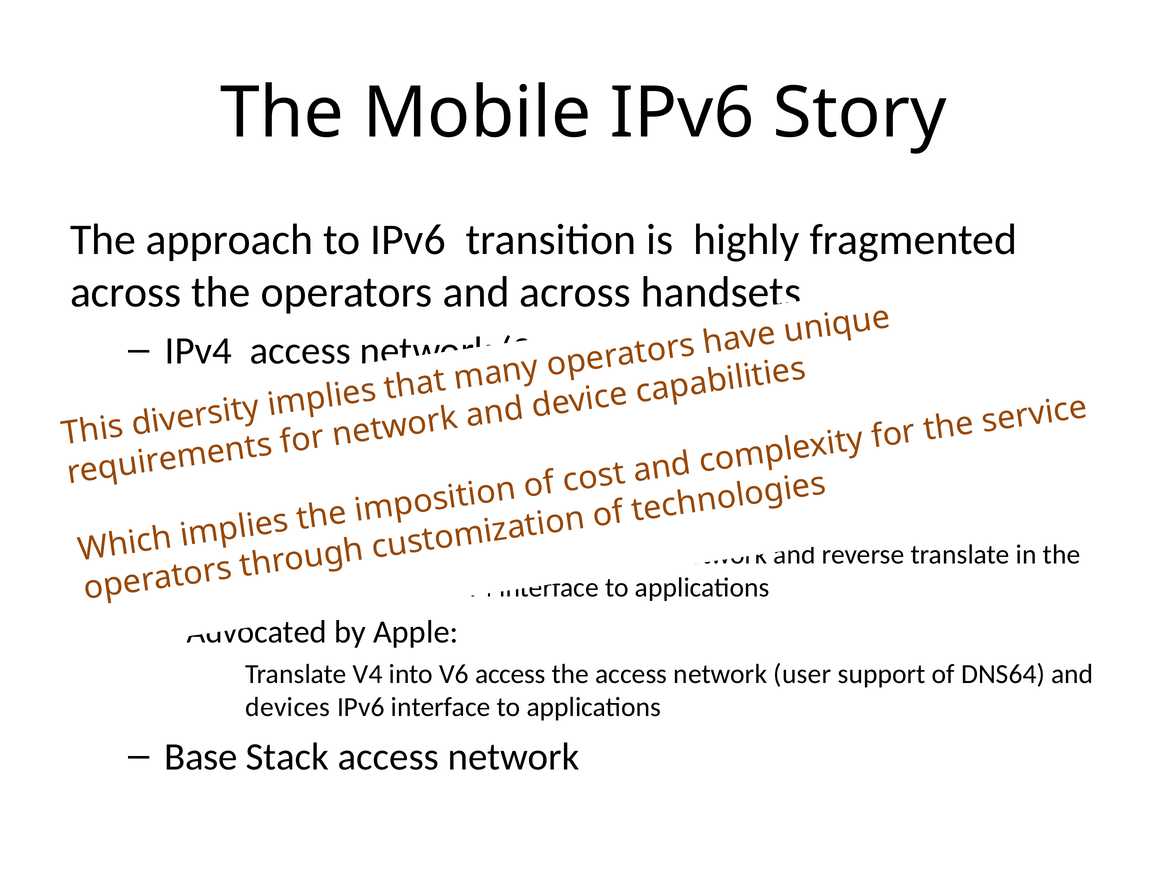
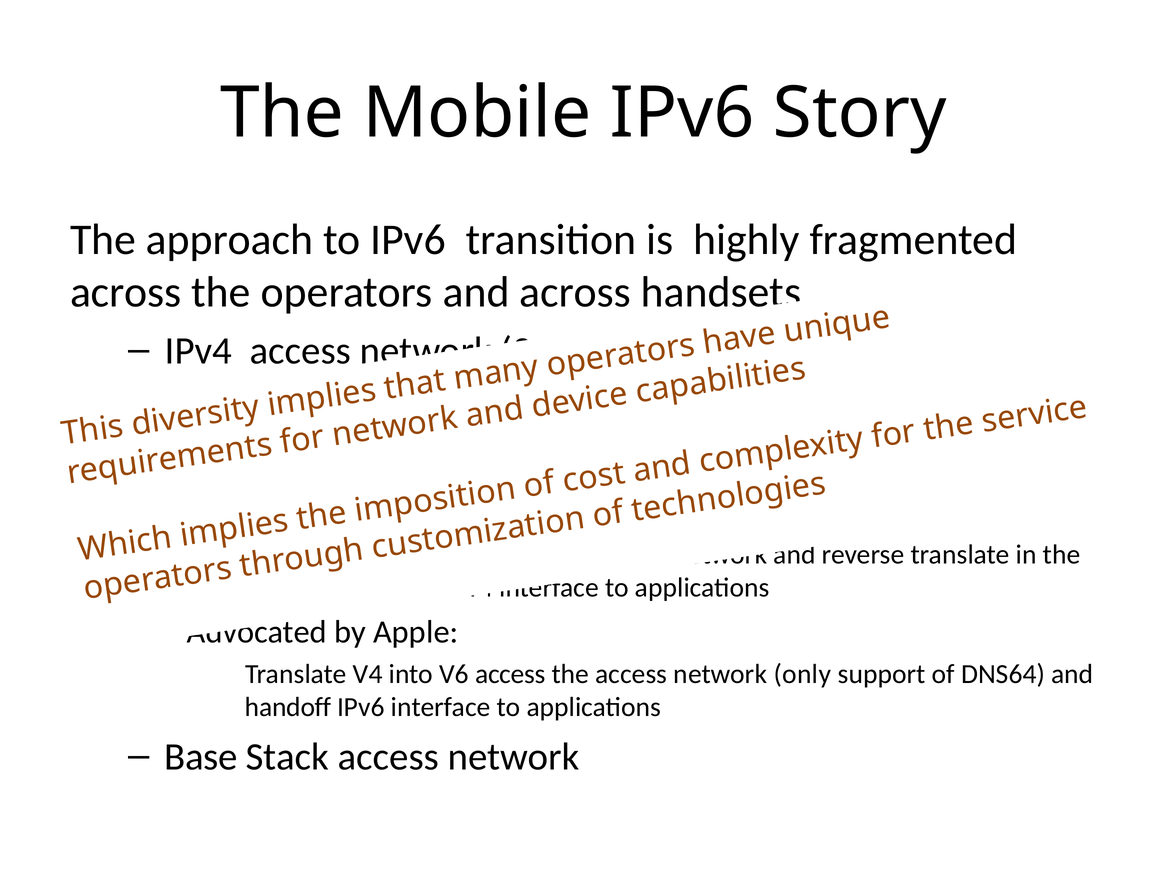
user: user -> only
devices: devices -> handoff
